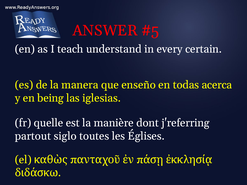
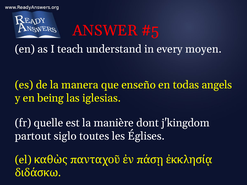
certain: certain -> moyen
acerca: acerca -> angels
j'referring: j'referring -> j'kingdom
